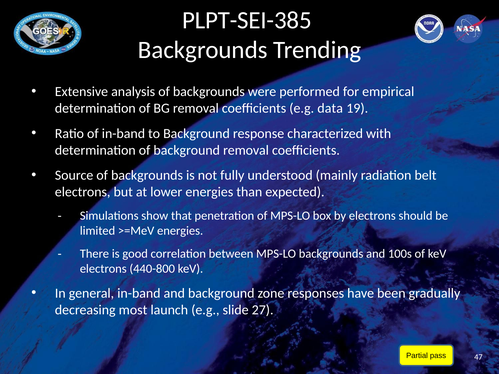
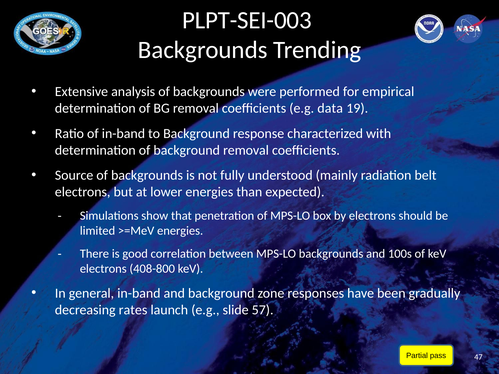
PLPT-SEI-385: PLPT-SEI-385 -> PLPT-SEI-003
440-800: 440-800 -> 408-800
most: most -> rates
27: 27 -> 57
